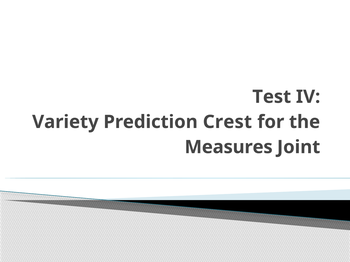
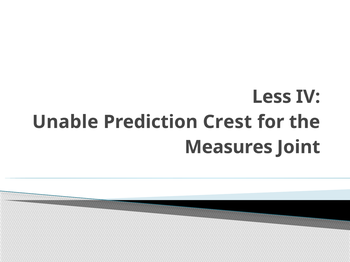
Test: Test -> Less
Variety: Variety -> Unable
